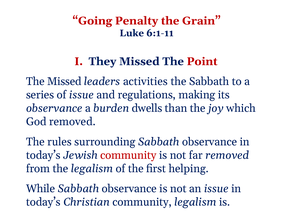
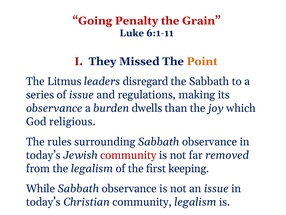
Point colour: red -> orange
The Missed: Missed -> Litmus
activities: activities -> disregard
God removed: removed -> religious
helping: helping -> keeping
